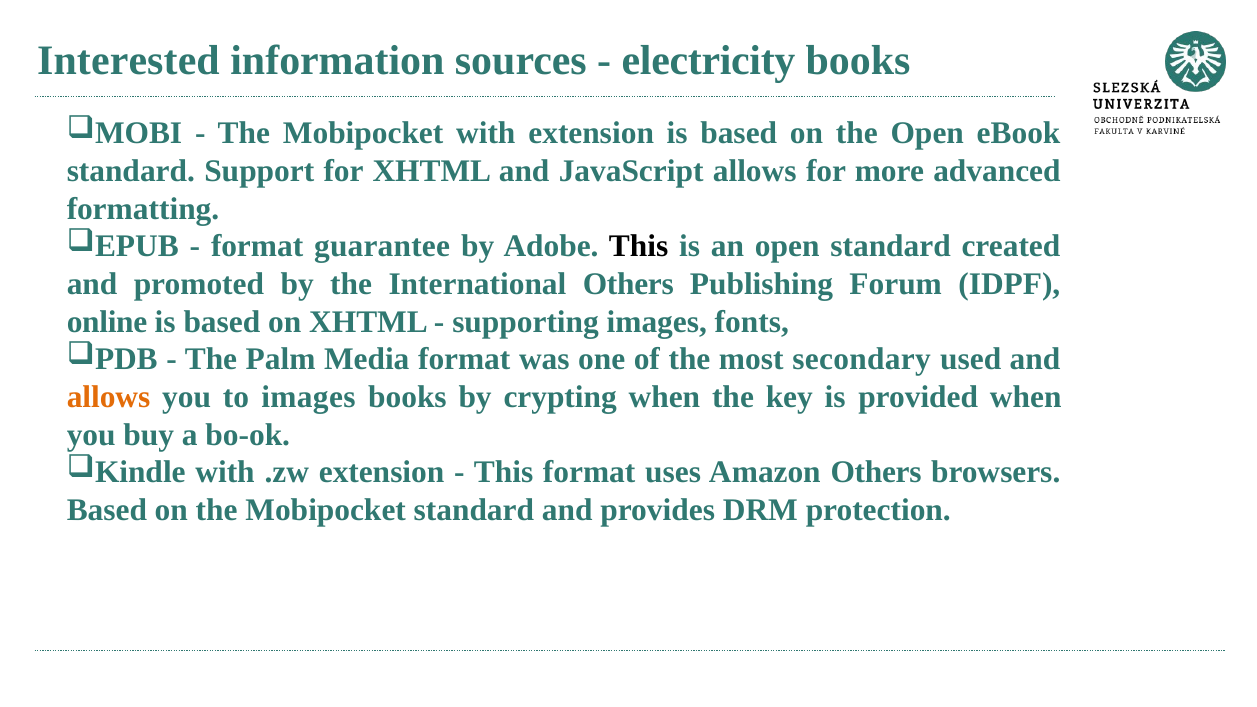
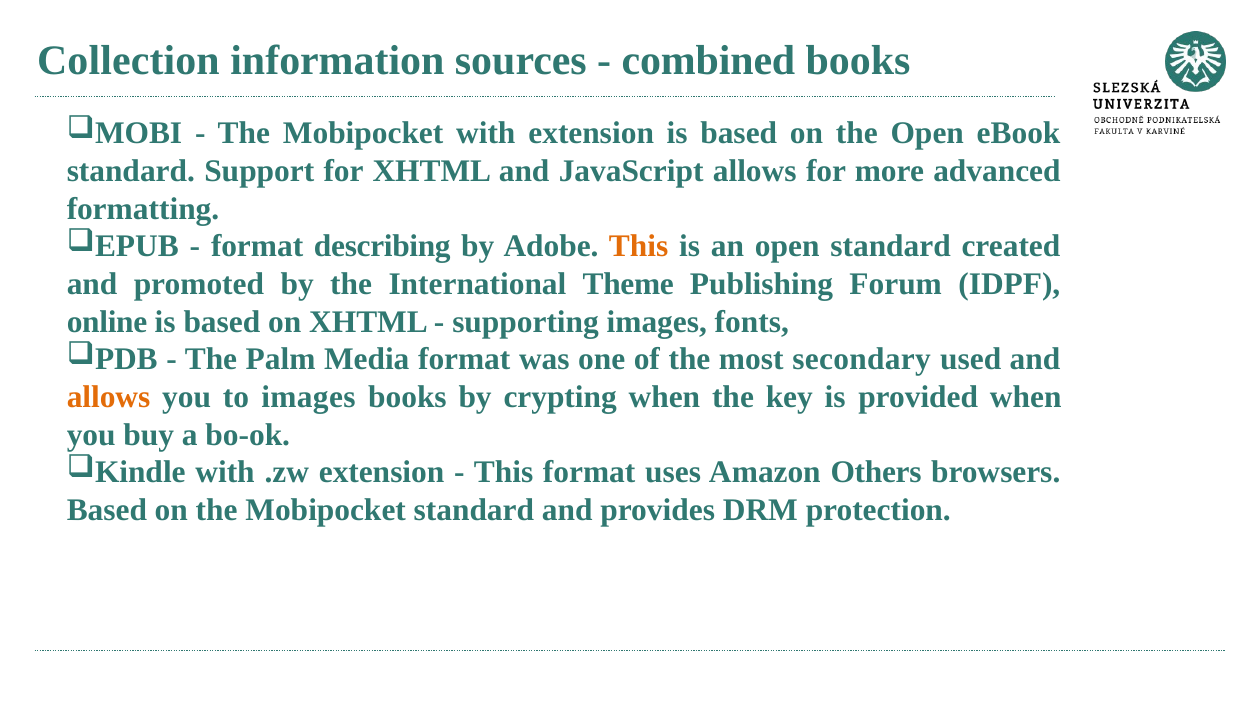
Interested: Interested -> Collection
electricity: electricity -> combined
guarantee: guarantee -> describing
This at (639, 246) colour: black -> orange
International Others: Others -> Theme
